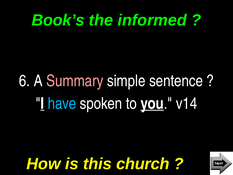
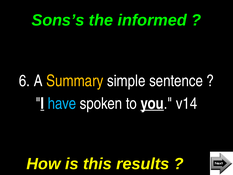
Book’s: Book’s -> Sons’s
Summary colour: pink -> yellow
church: church -> results
